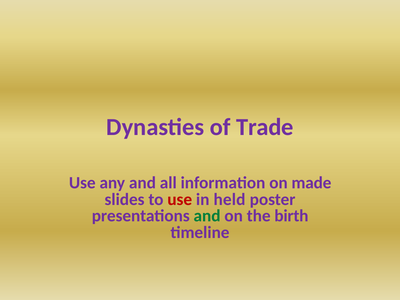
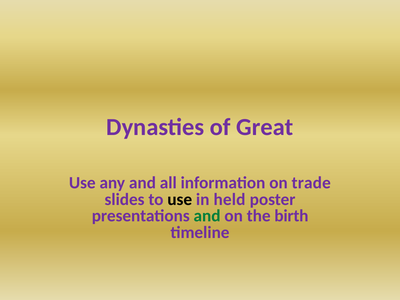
Trade: Trade -> Great
made: made -> trade
use at (180, 199) colour: red -> black
